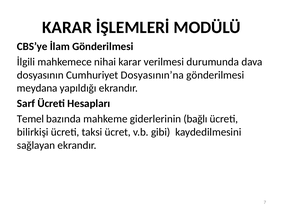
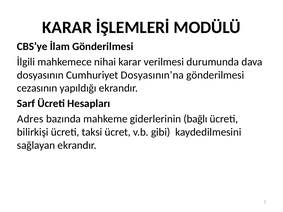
meydana: meydana -> cezasının
Temel: Temel -> Adres
